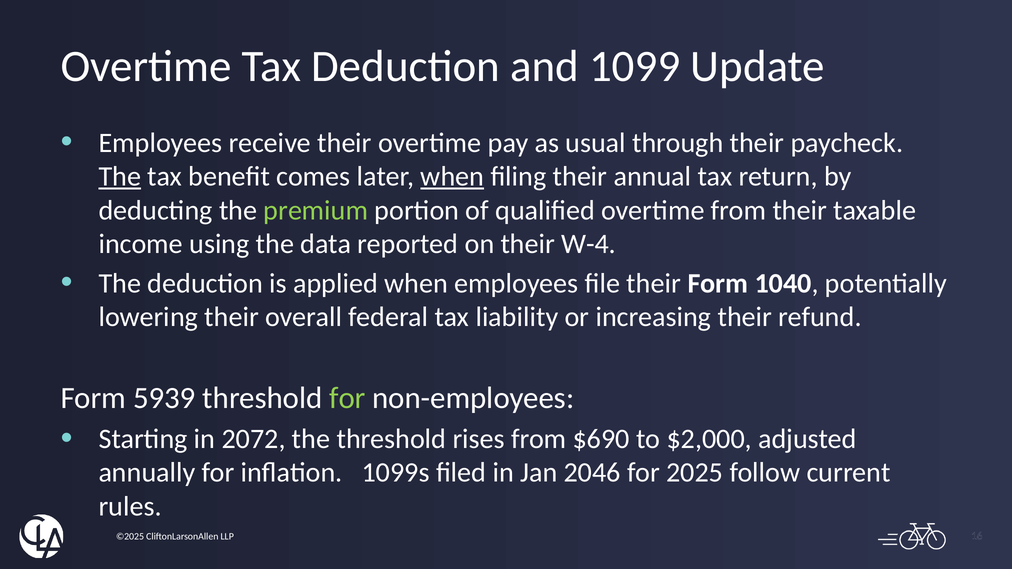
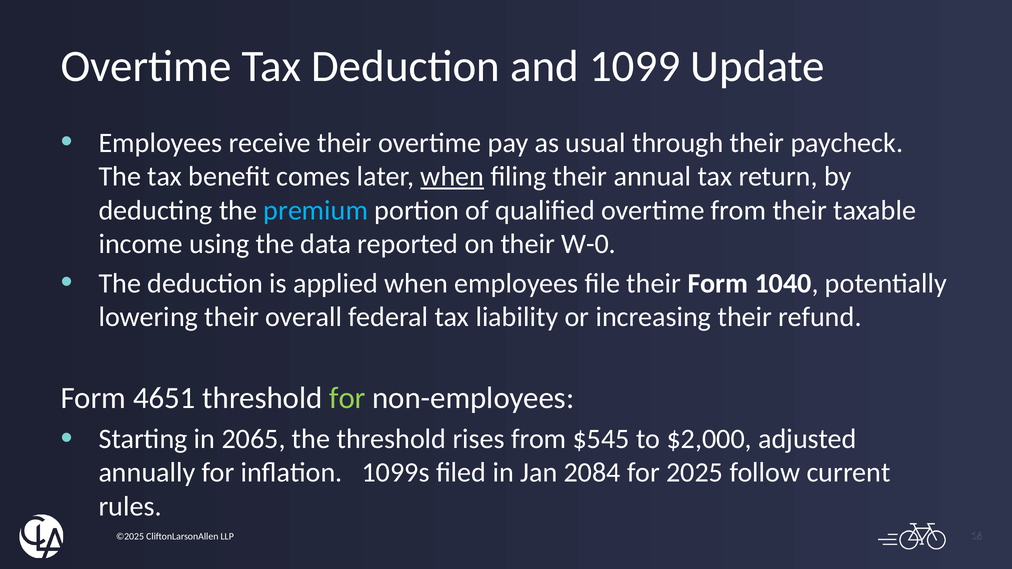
The at (120, 177) underline: present -> none
premium colour: light green -> light blue
W-4: W-4 -> W-0
5939: 5939 -> 4651
2072: 2072 -> 2065
$690: $690 -> $545
2046: 2046 -> 2084
